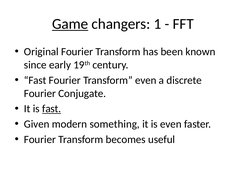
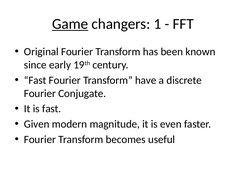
Transform even: even -> have
fast at (52, 108) underline: present -> none
something: something -> magnitude
